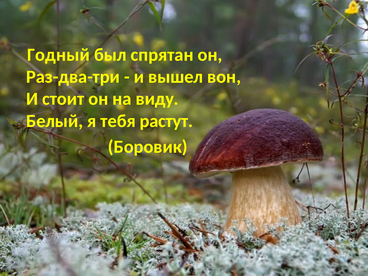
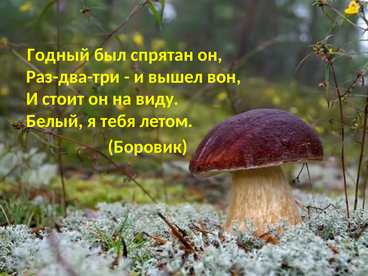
растут: растут -> летом
